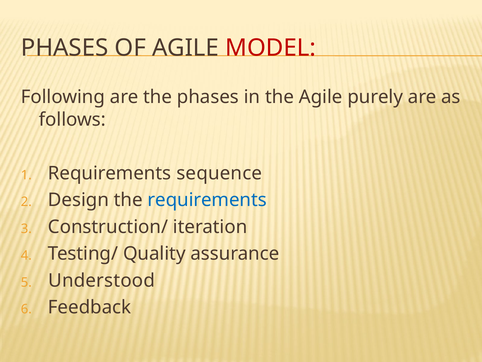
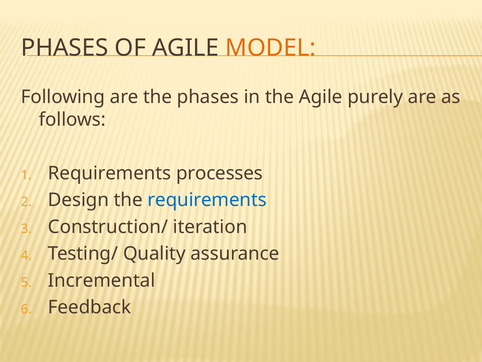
MODEL colour: red -> orange
sequence: sequence -> processes
Understood: Understood -> Incremental
